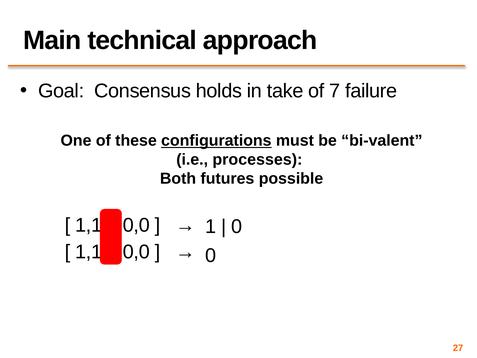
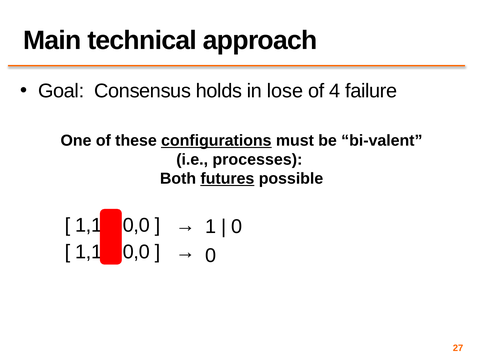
take: take -> lose
7: 7 -> 4
futures underline: none -> present
